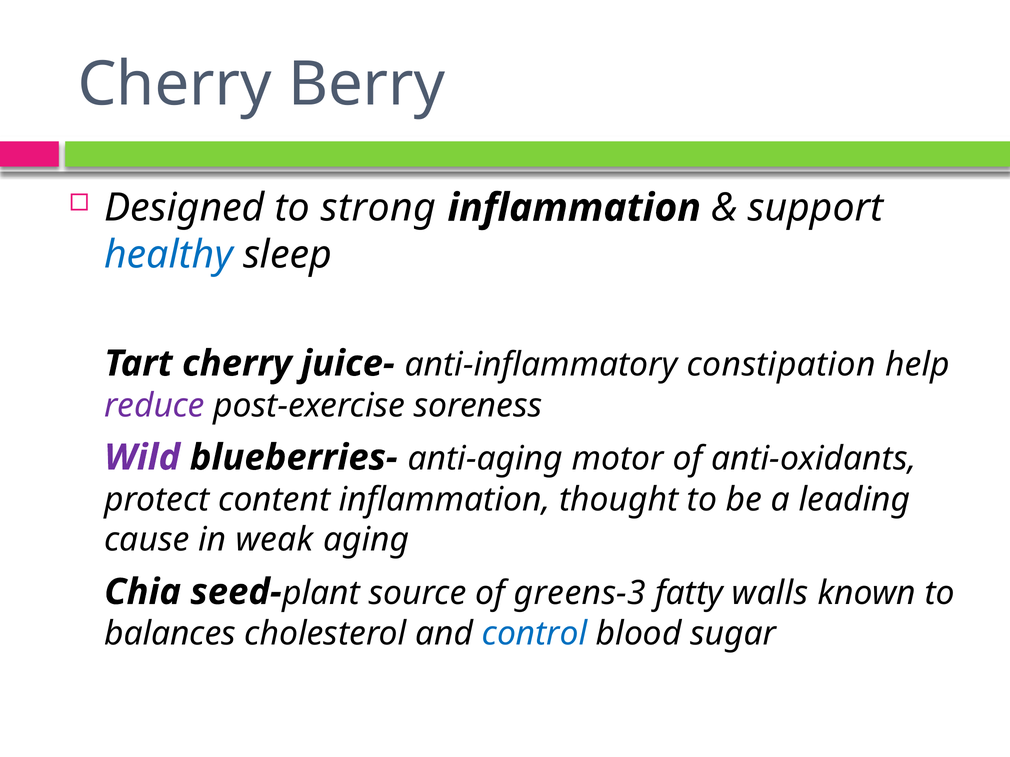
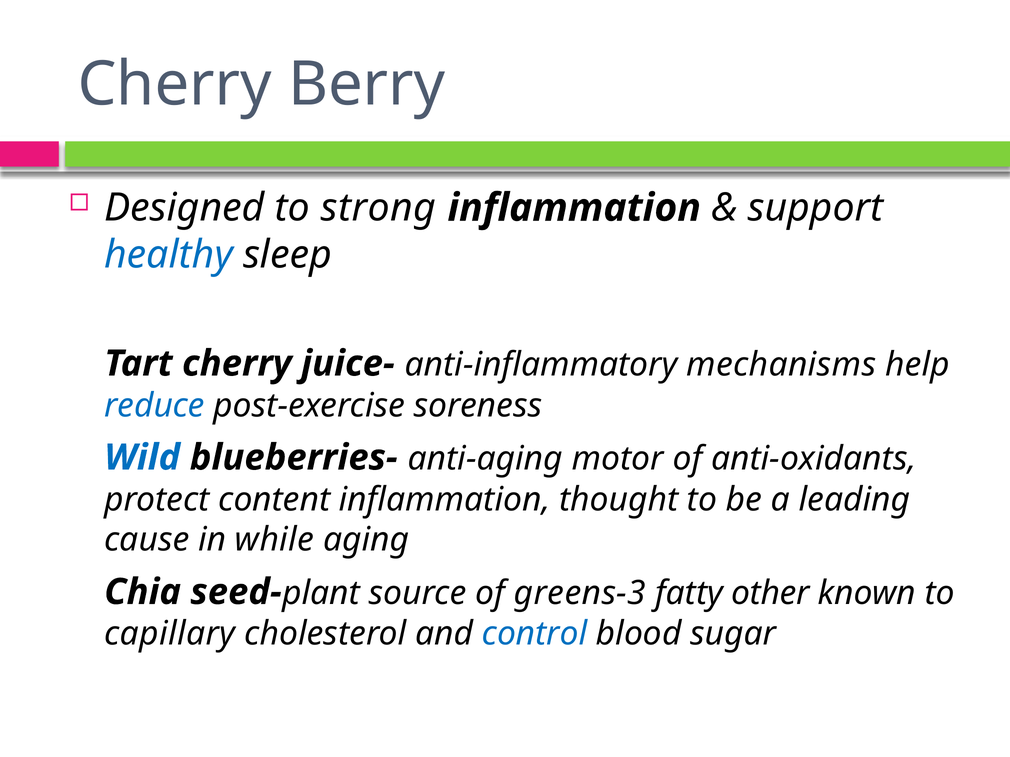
constipation: constipation -> mechanisms
reduce colour: purple -> blue
Wild colour: purple -> blue
weak: weak -> while
walls: walls -> other
balances: balances -> capillary
